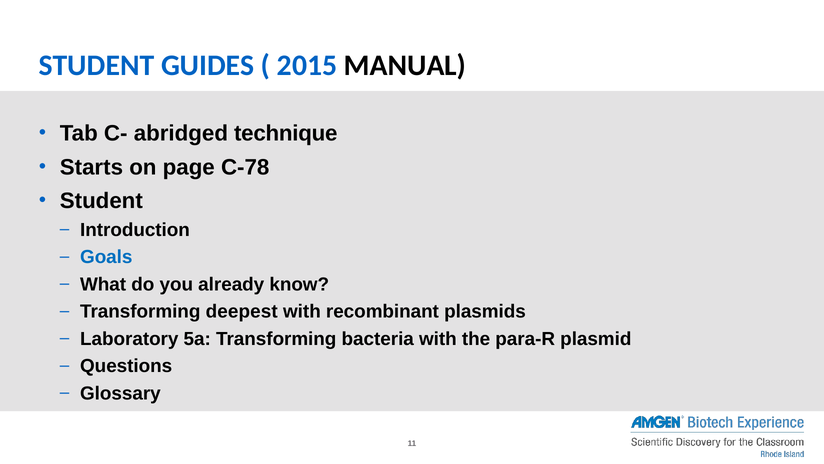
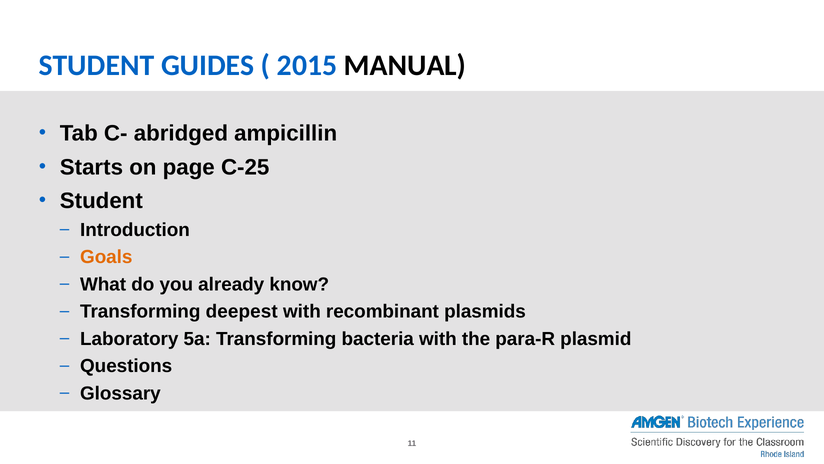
technique: technique -> ampicillin
C-78: C-78 -> C-25
Goals colour: blue -> orange
